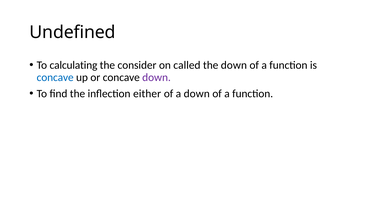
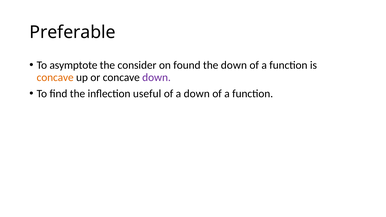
Undefined: Undefined -> Preferable
calculating: calculating -> asymptote
called: called -> found
concave at (55, 77) colour: blue -> orange
either: either -> useful
